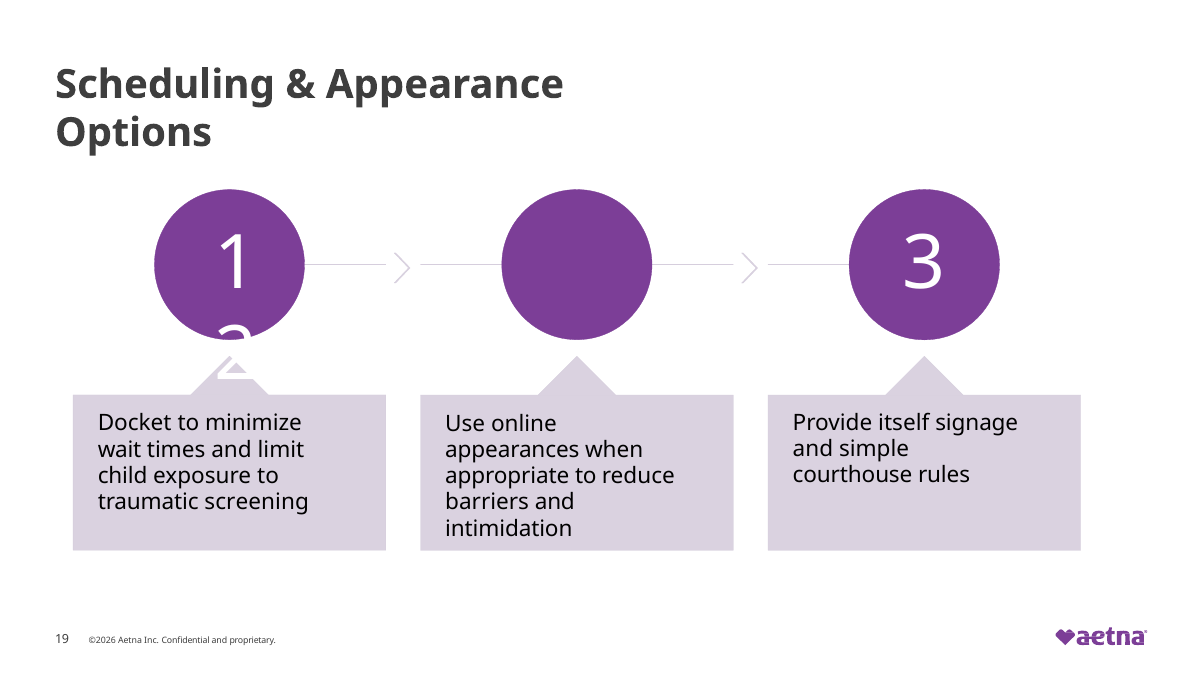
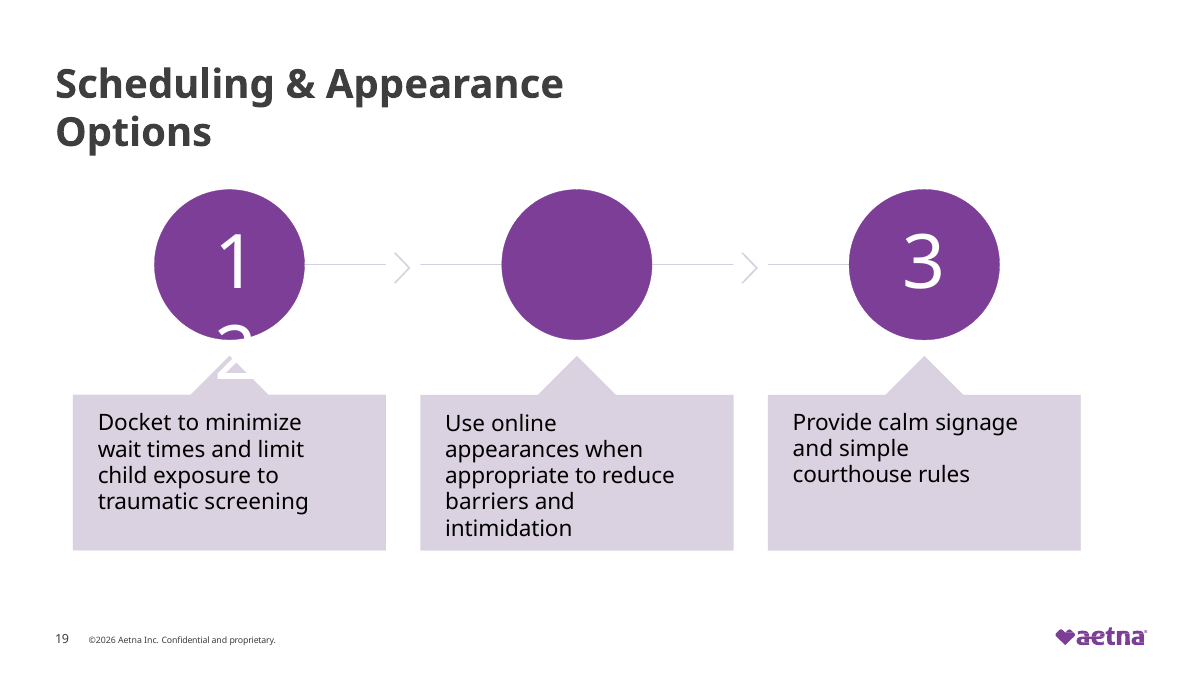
itself: itself -> calm
